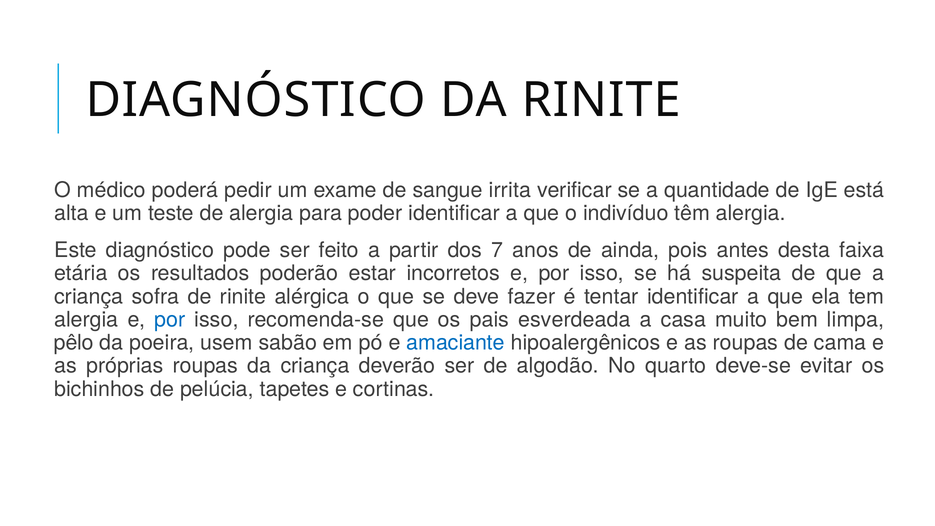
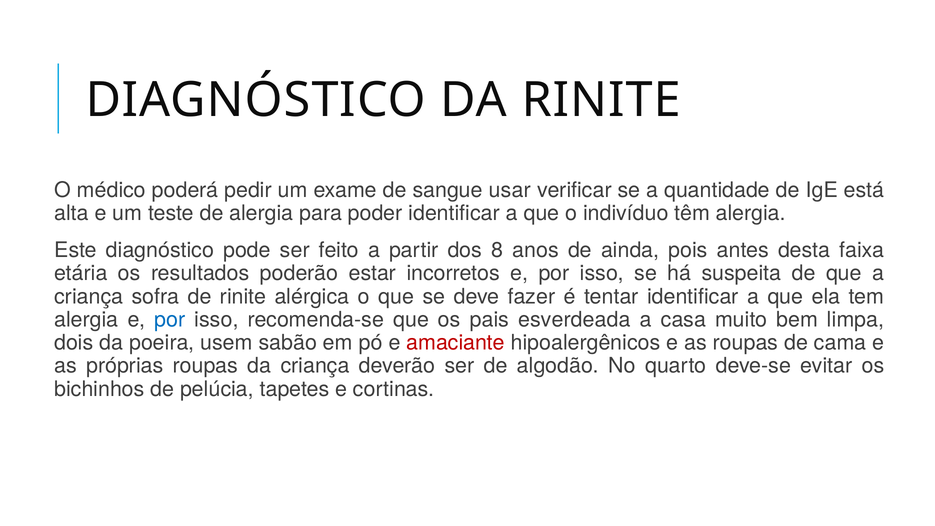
irrita: irrita -> usar
7: 7 -> 8
pêlo: pêlo -> dois
amaciante colour: blue -> red
